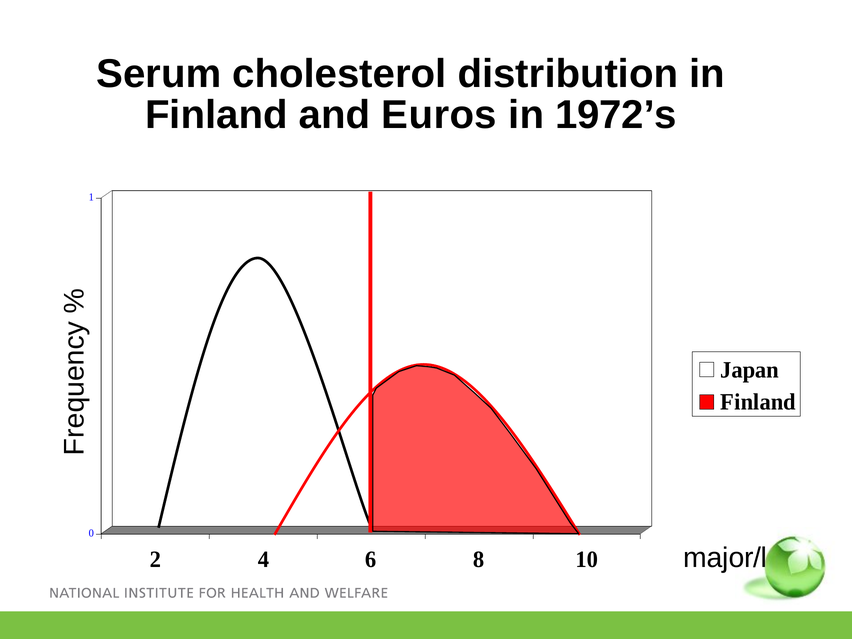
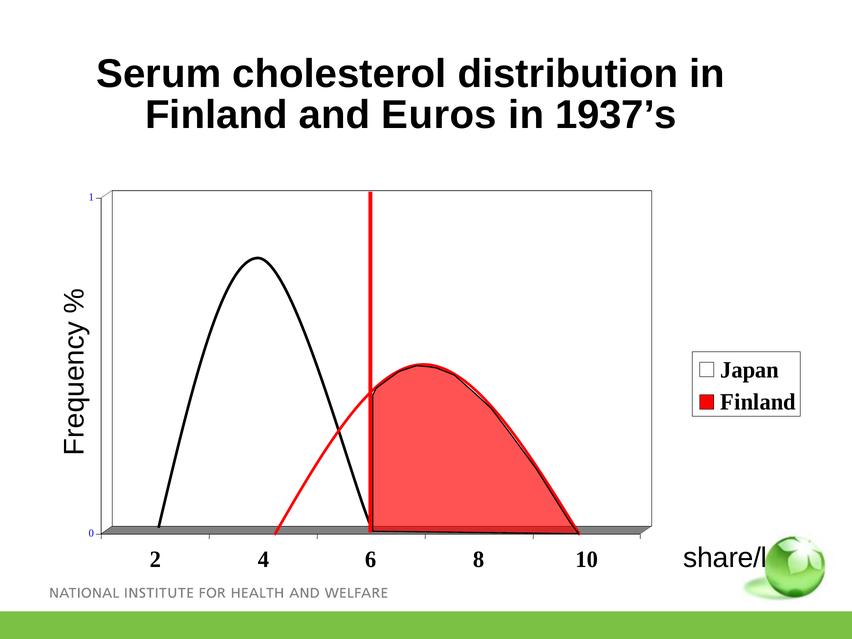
1972’s: 1972’s -> 1937’s
major/l: major/l -> share/l
